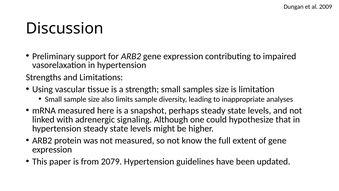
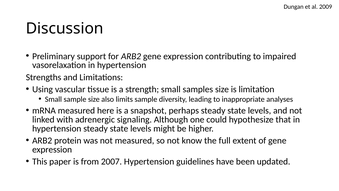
2079: 2079 -> 2007
